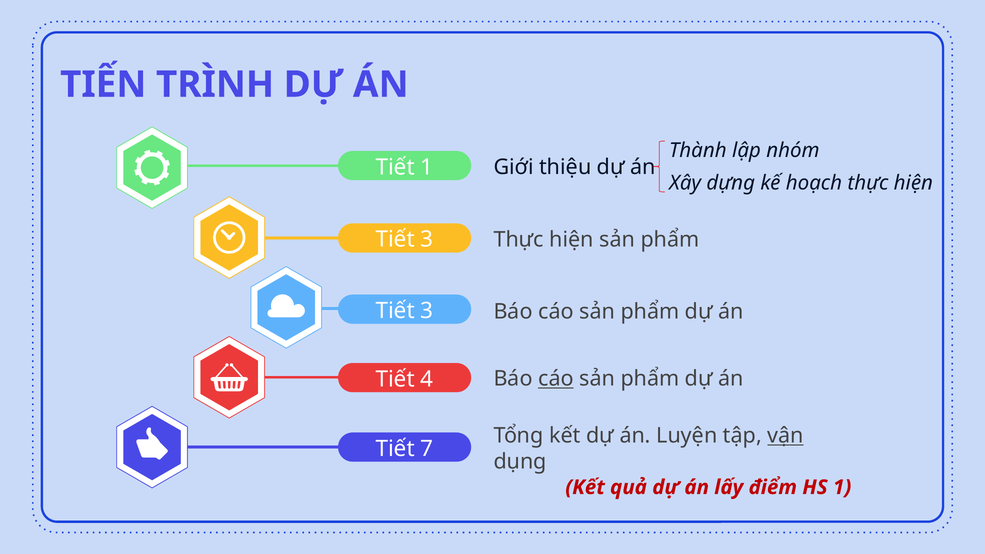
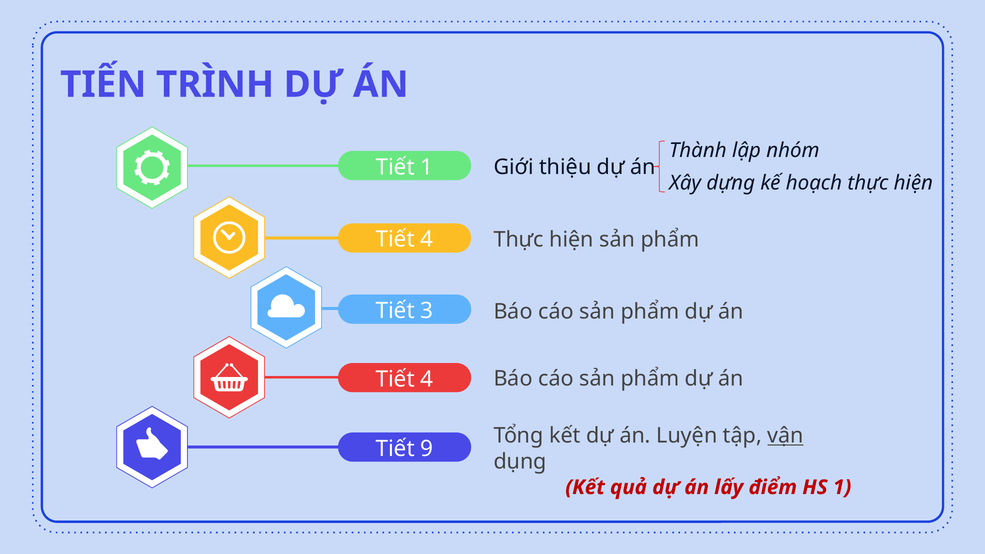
3 at (427, 240): 3 -> 4
cáo at (556, 379) underline: present -> none
7: 7 -> 9
